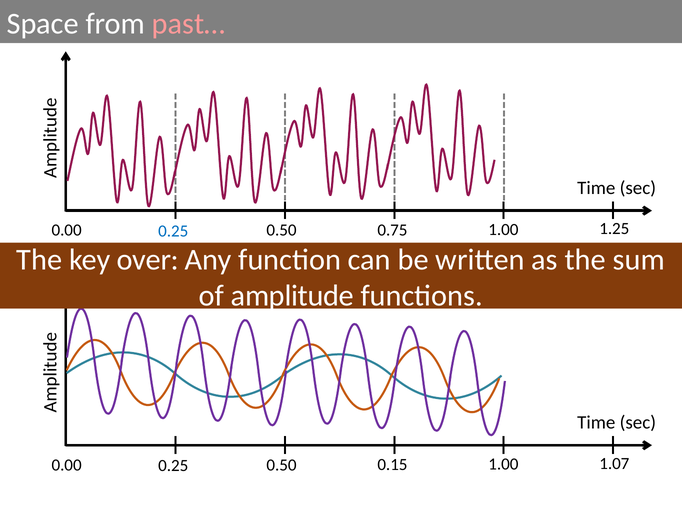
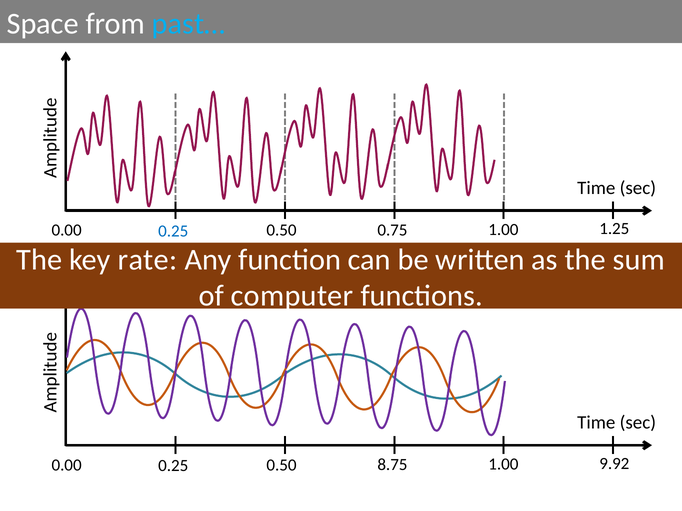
past… colour: pink -> light blue
over: over -> rate
amplitude: amplitude -> computer
0.15: 0.15 -> 8.75
1.07: 1.07 -> 9.92
